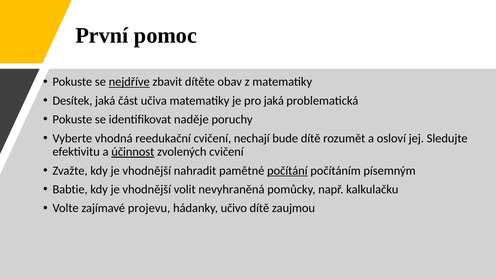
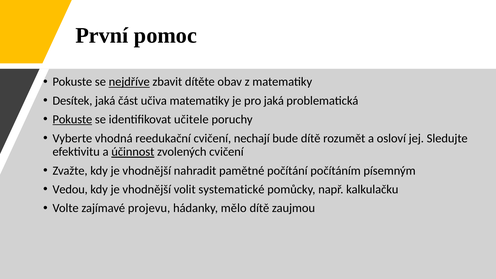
Pokuste at (72, 119) underline: none -> present
naděje: naděje -> učitele
počítání underline: present -> none
Babtie: Babtie -> Vedou
nevyhraněná: nevyhraněná -> systematické
učivo: učivo -> mělo
